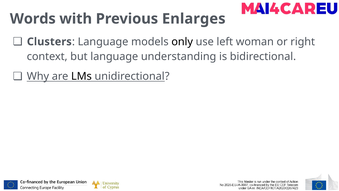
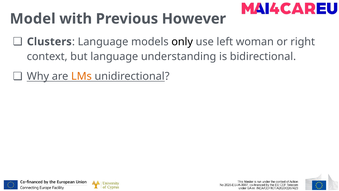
Words: Words -> Model
Enlarges: Enlarges -> However
LMs colour: black -> orange
